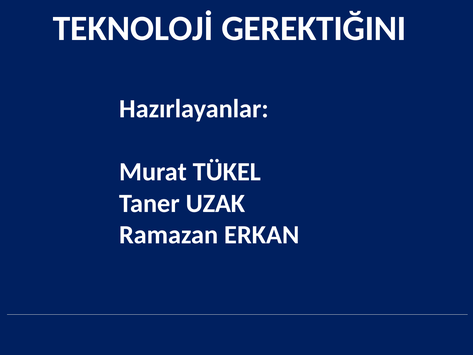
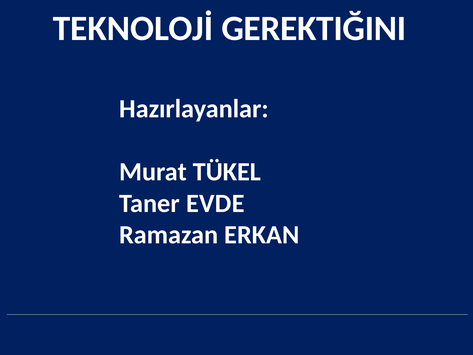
UZAK: UZAK -> EVDE
